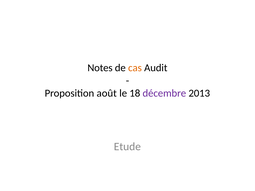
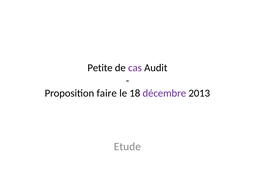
Notes: Notes -> Petite
cas colour: orange -> purple
août: août -> faire
